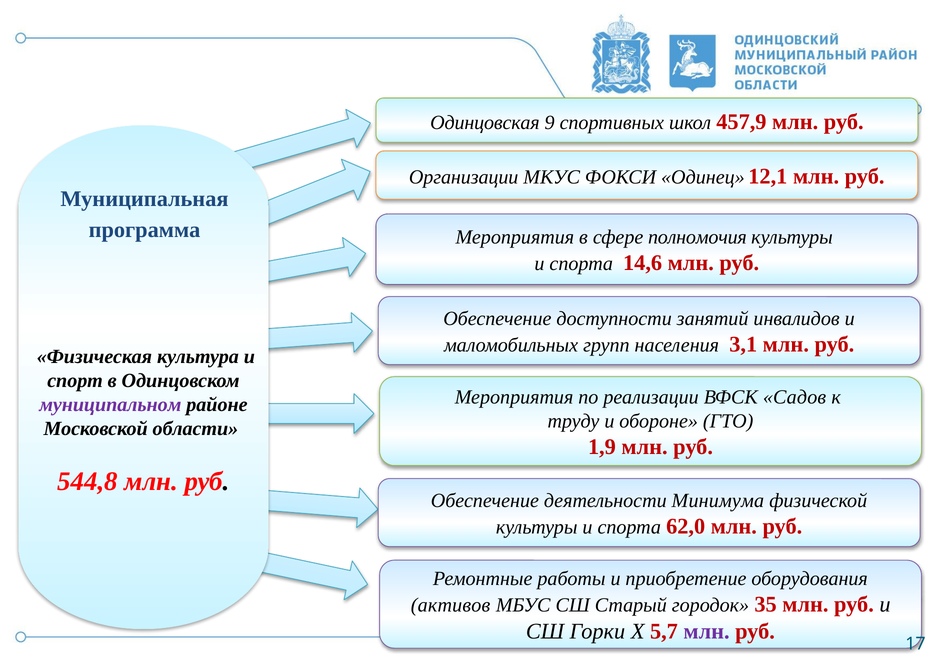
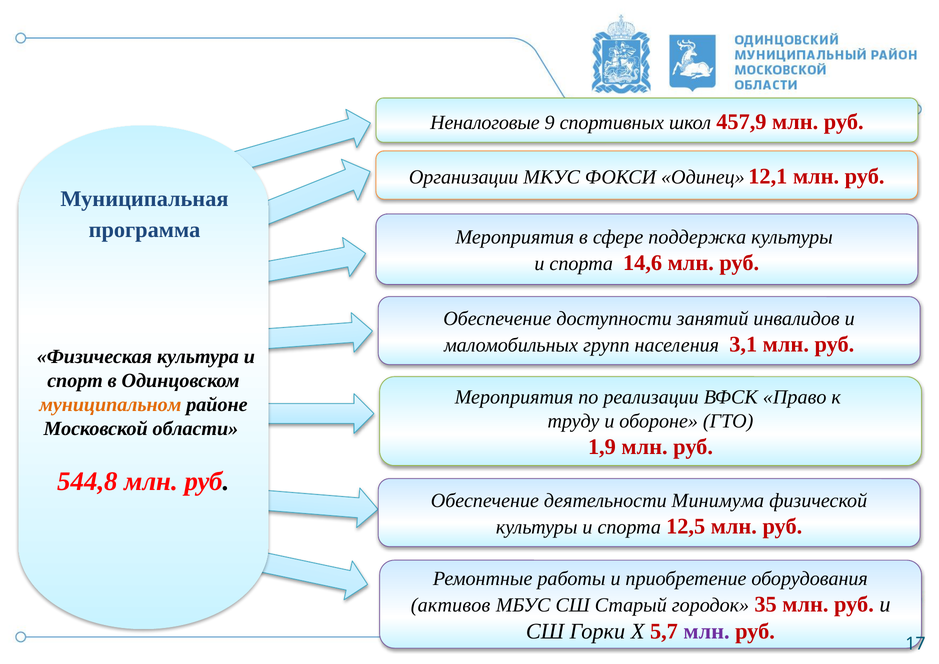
Одинцовская: Одинцовская -> Неналоговые
полномочия: полномочия -> поддержка
Садов: Садов -> Право
муниципальном colour: purple -> orange
62,0: 62,0 -> 12,5
